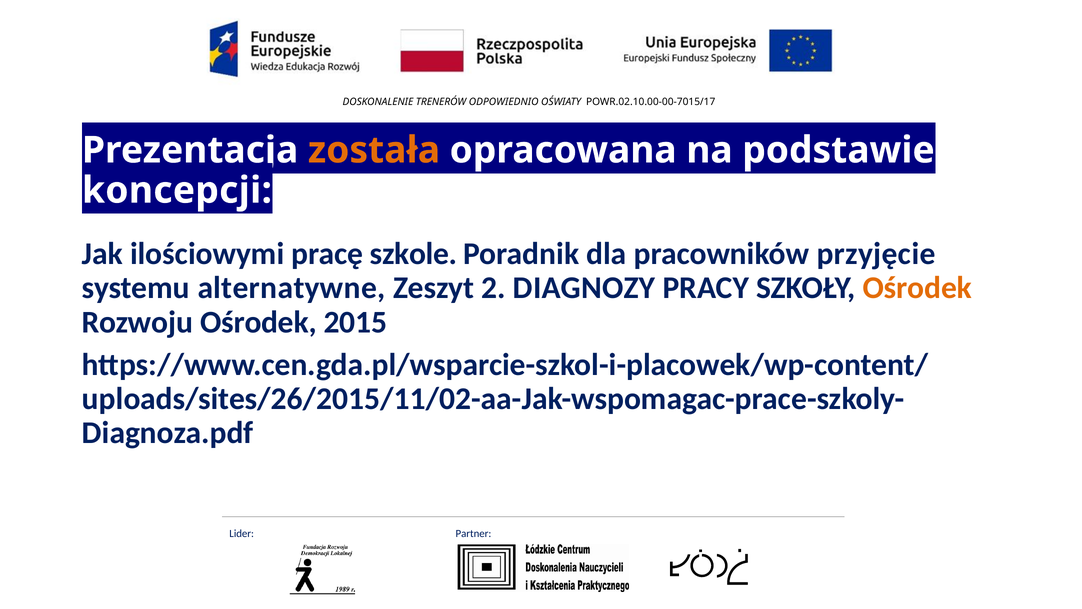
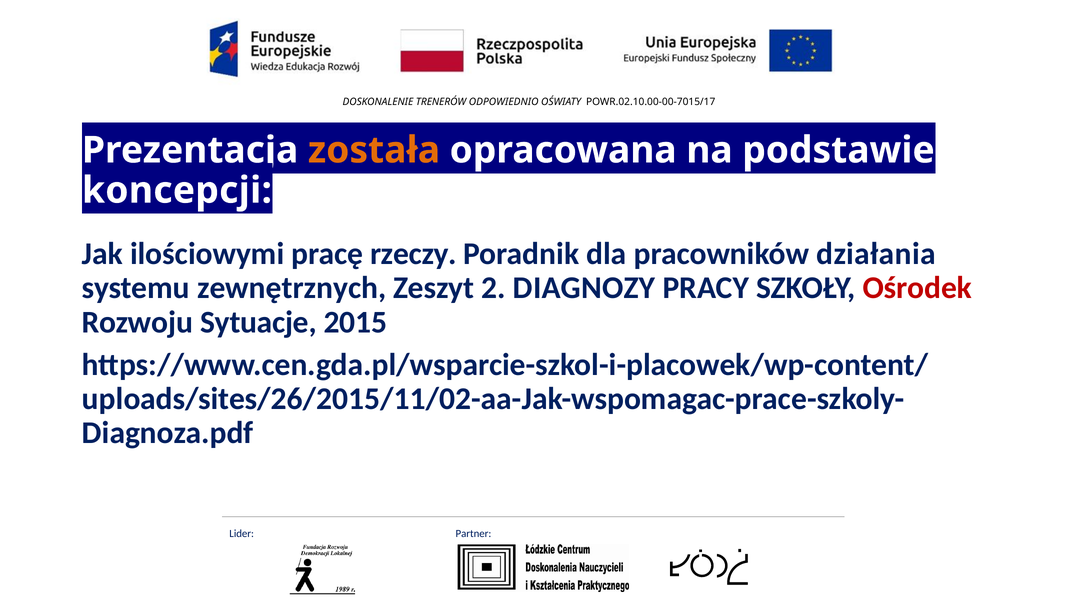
szkole: szkole -> rzeczy
przyjęcie: przyjęcie -> działania
alternatywne: alternatywne -> zewnętrznych
Ośrodek at (917, 288) colour: orange -> red
Rozwoju Ośrodek: Ośrodek -> Sytuacje
